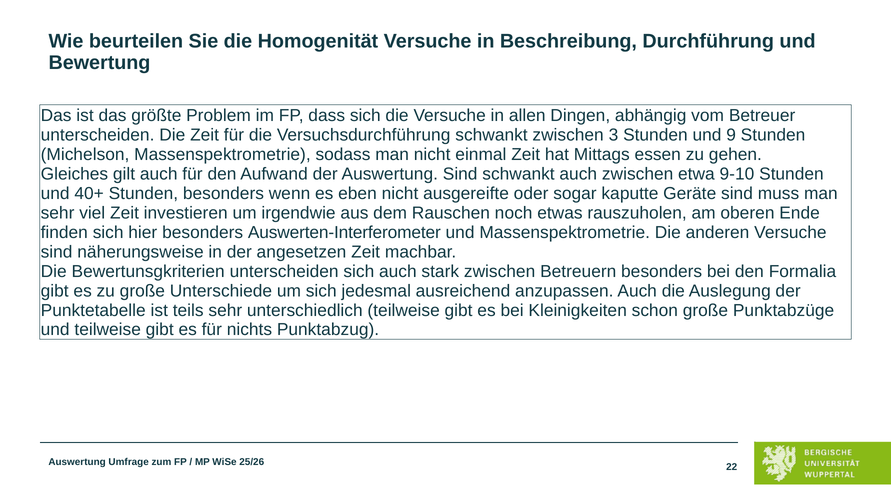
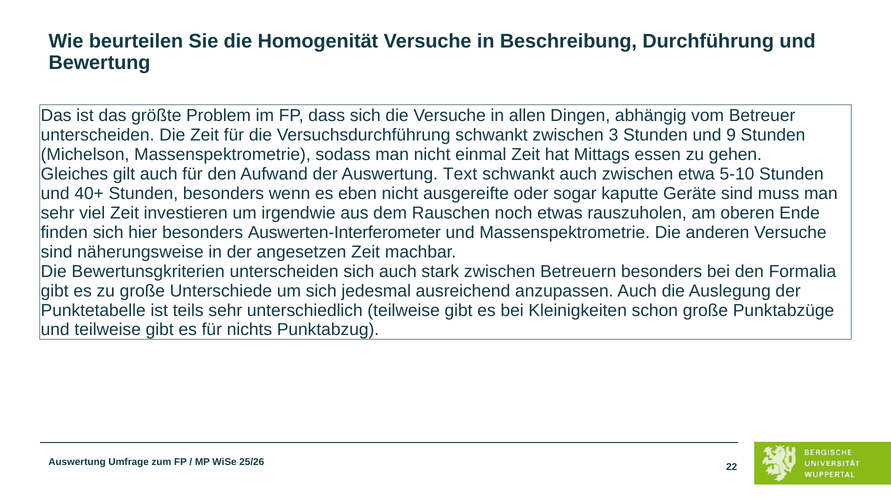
Auswertung Sind: Sind -> Text
9-10: 9-10 -> 5-10
